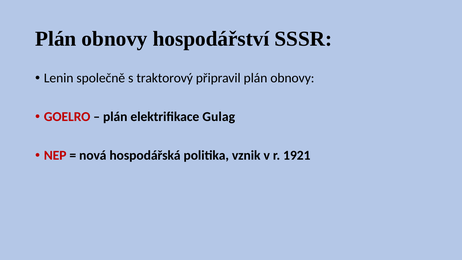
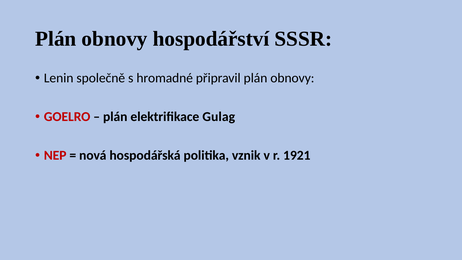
traktorový: traktorový -> hromadné
